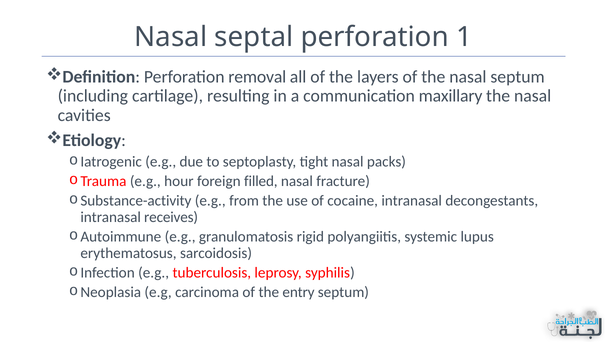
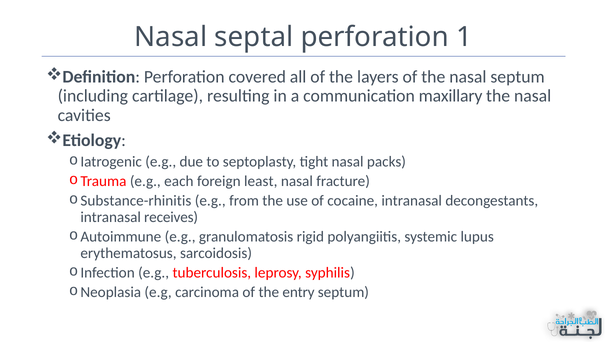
removal: removal -> covered
hour: hour -> each
filled: filled -> least
Substance-activity: Substance-activity -> Substance-rhinitis
